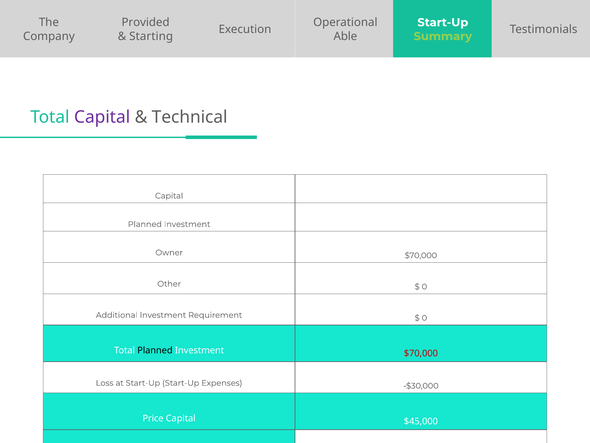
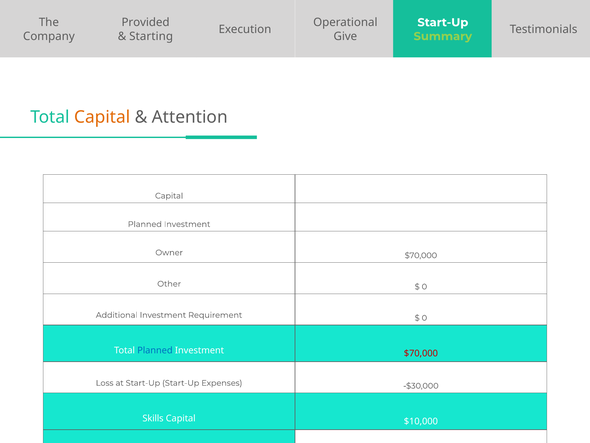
Able: Able -> Give
Capital at (102, 117) colour: purple -> orange
Technical: Technical -> Attention
Planned at (155, 350) colour: black -> blue
Price: Price -> Skills
$45,000: $45,000 -> $10,000
